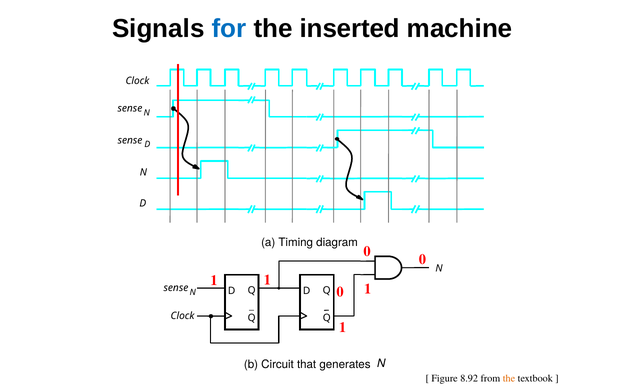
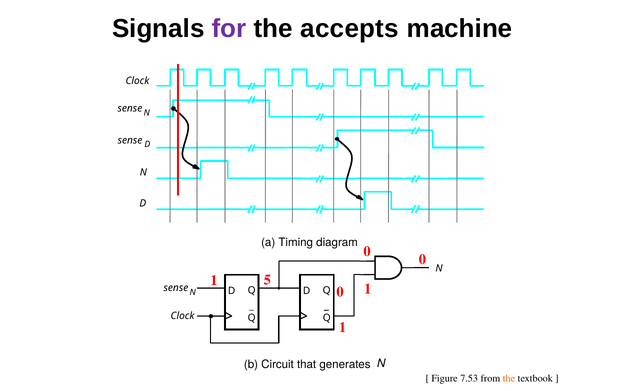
for colour: blue -> purple
inserted: inserted -> accepts
1 at (267, 280): 1 -> 5
8.92: 8.92 -> 7.53
